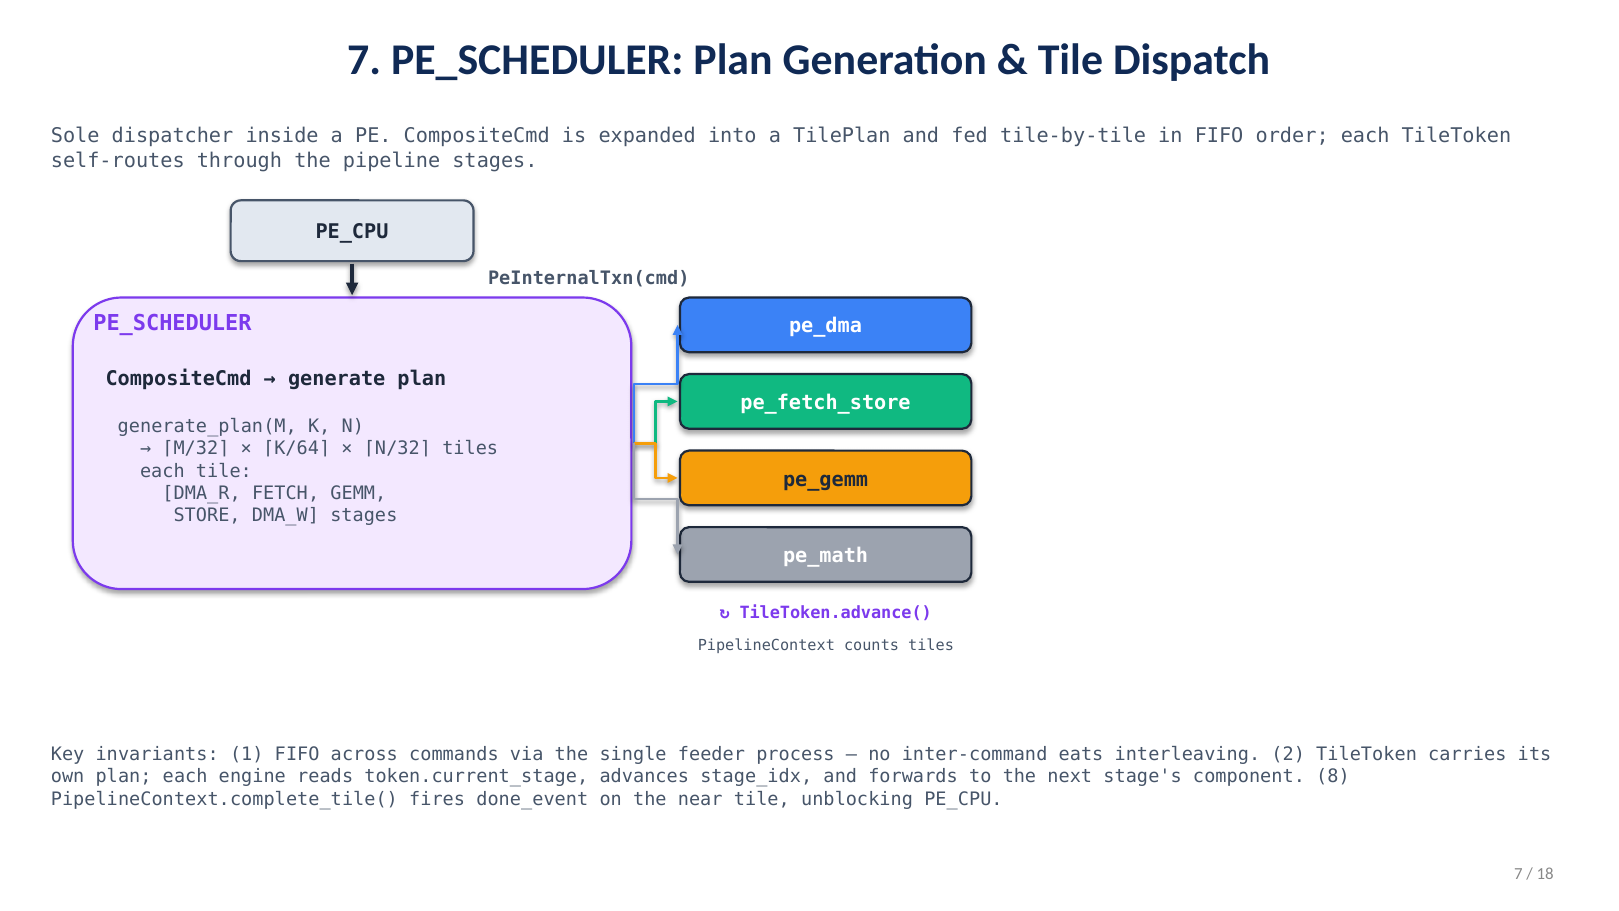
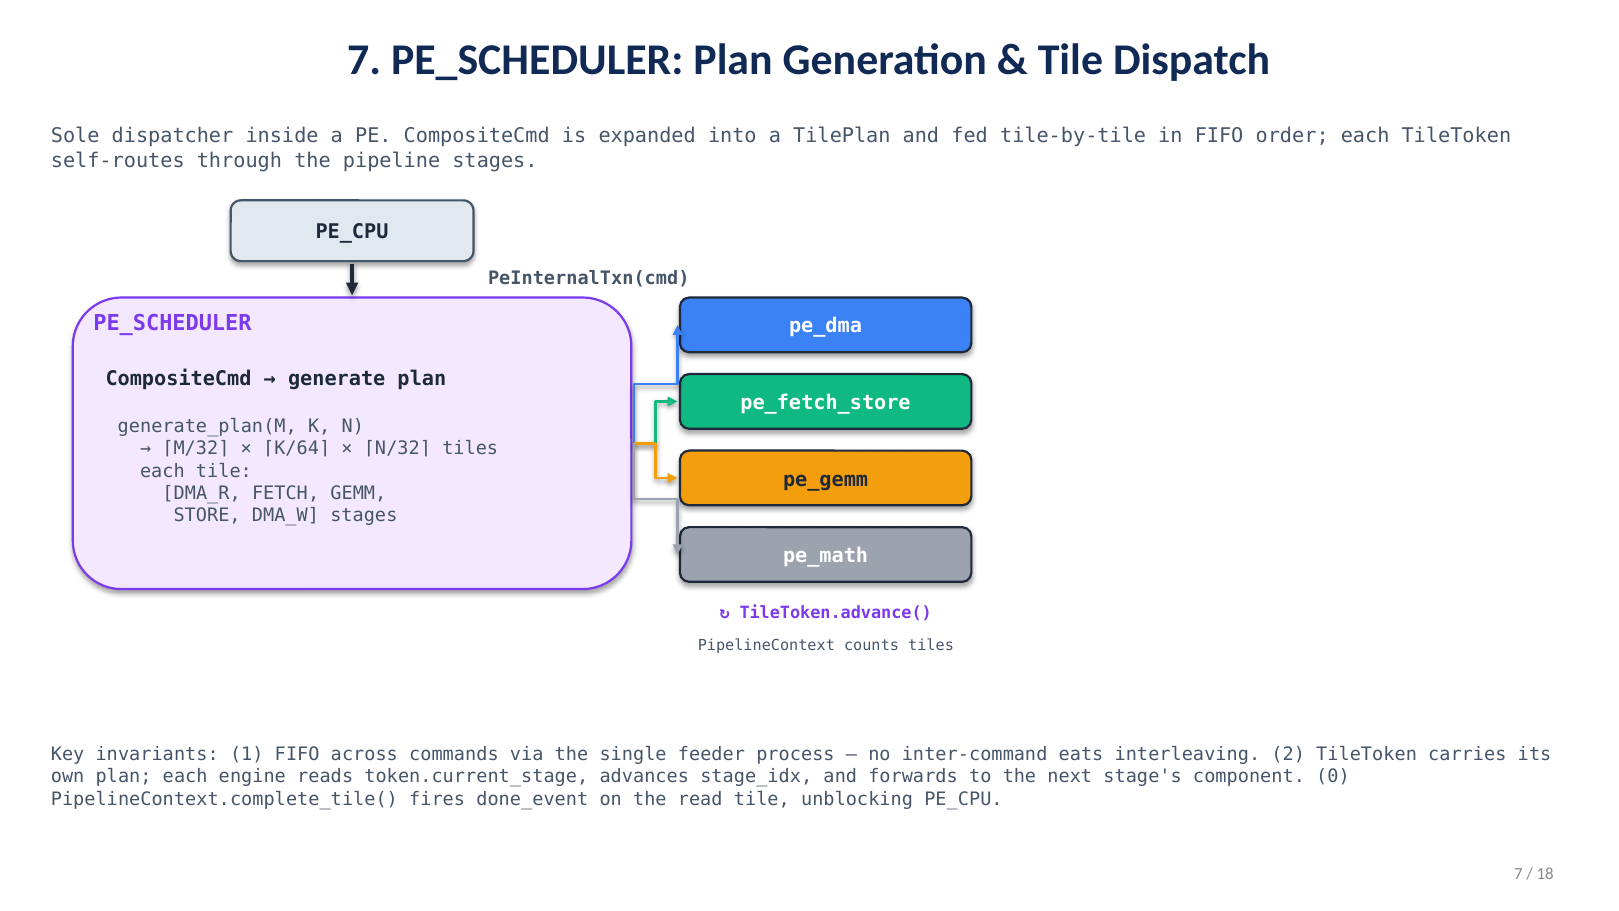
8: 8 -> 0
near: near -> read
